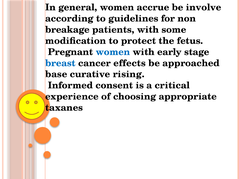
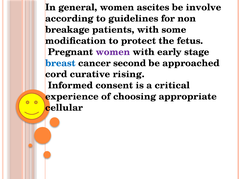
accrue: accrue -> ascites
women at (113, 52) colour: blue -> purple
effects: effects -> second
base: base -> cord
taxanes: taxanes -> cellular
